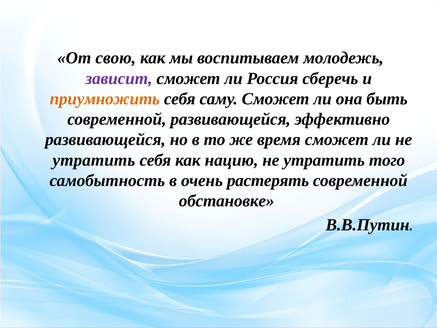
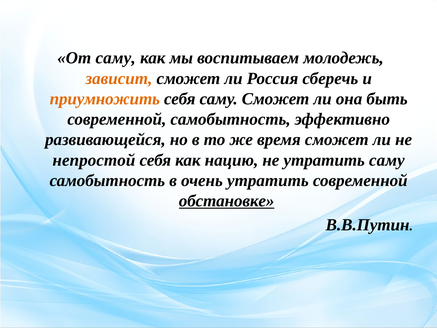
От свою: свою -> саму
зависит colour: purple -> orange
современной развивающейся: развивающейся -> самобытность
утратить at (94, 160): утратить -> непростой
утратить того: того -> саму
очень растерять: растерять -> утратить
обстановке underline: none -> present
